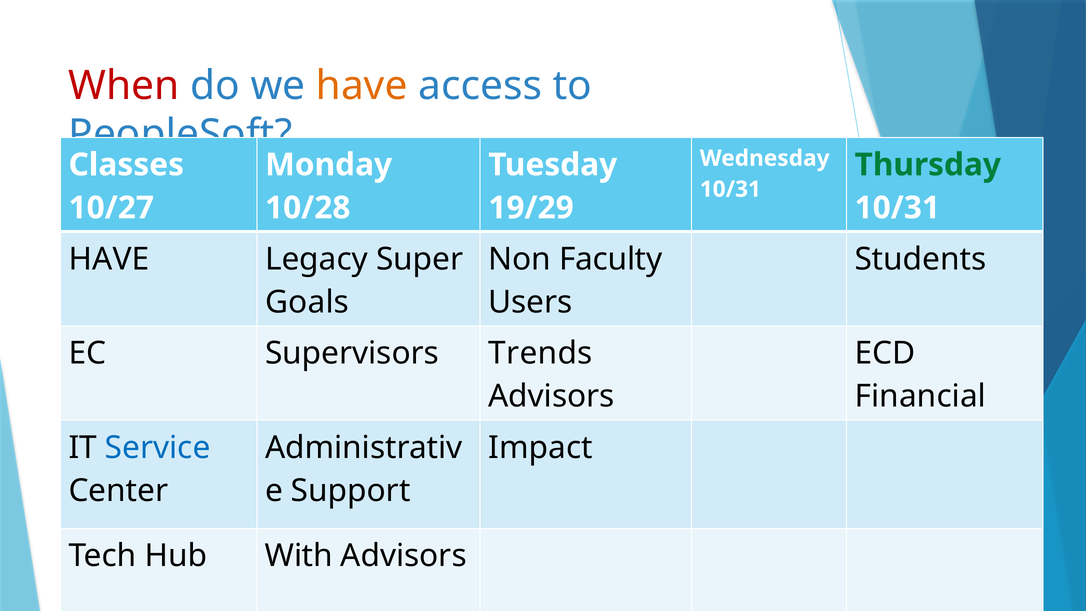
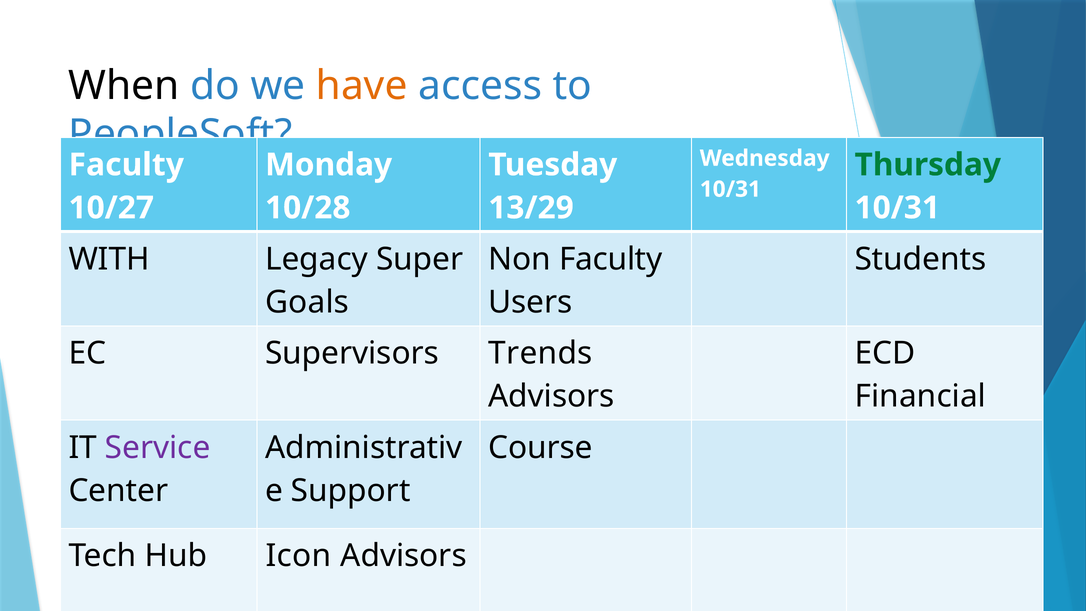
When colour: red -> black
Classes at (126, 165): Classes -> Faculty
19/29: 19/29 -> 13/29
HAVE at (109, 259): HAVE -> WITH
Service colour: blue -> purple
Impact: Impact -> Course
With: With -> Icon
